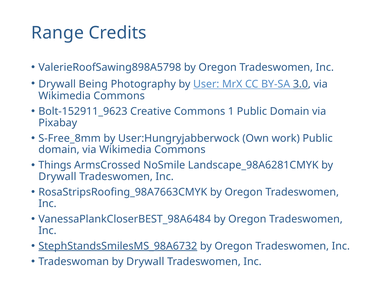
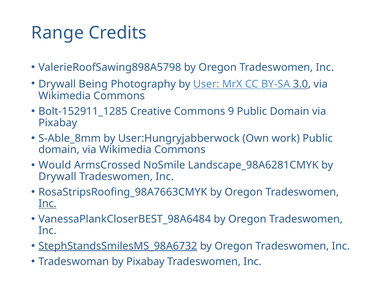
Bolt-152911_9623: Bolt-152911_9623 -> Bolt-152911_1285
1: 1 -> 9
S-Free_8mm: S-Free_8mm -> S-Able_8mm
Things: Things -> Would
Inc at (47, 204) underline: none -> present
Tradeswoman by Drywall: Drywall -> Pixabay
